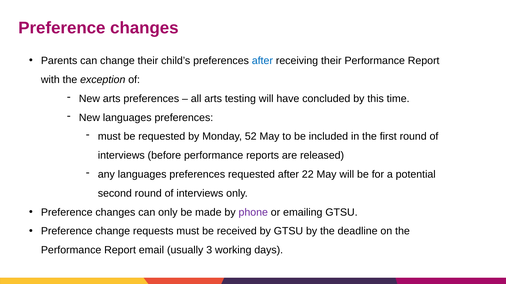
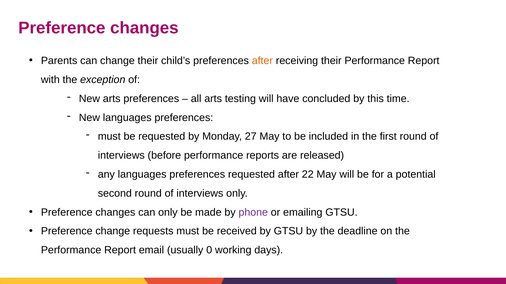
after at (262, 61) colour: blue -> orange
52: 52 -> 27
3: 3 -> 0
